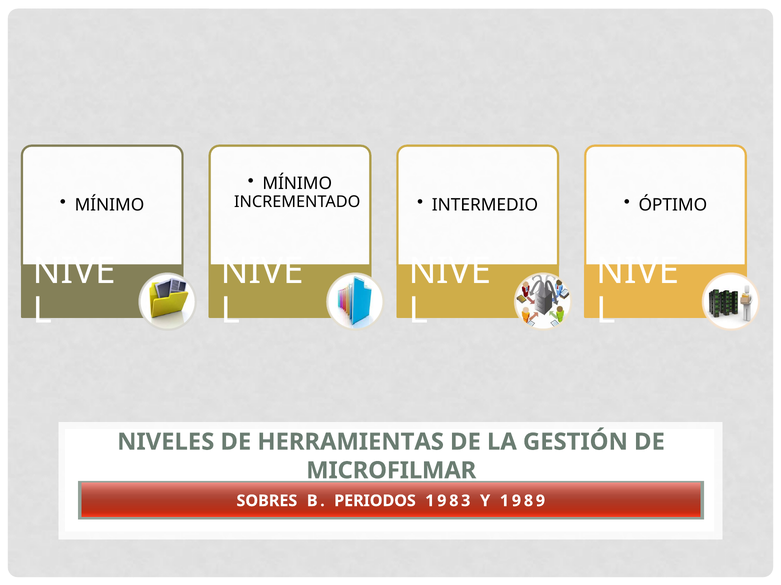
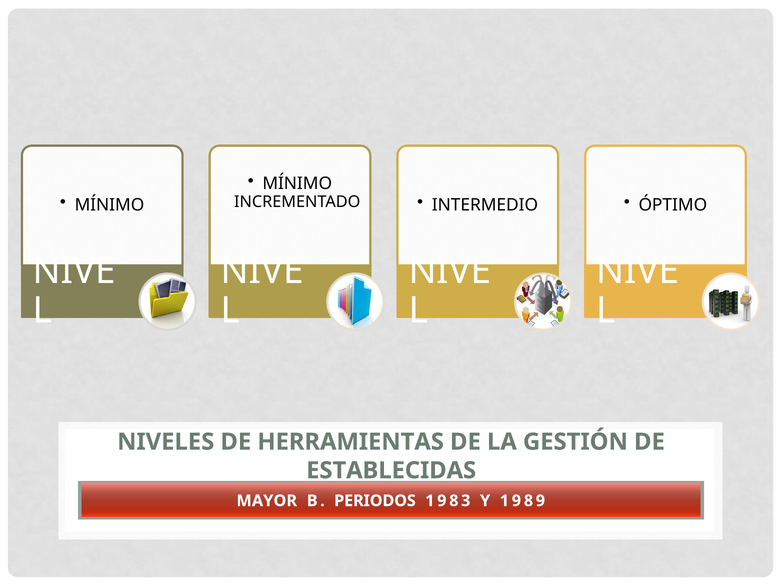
MICROFILMAR: MICROFILMAR -> ESTABLECIDAS
SOBRES: SOBRES -> MAYOR
